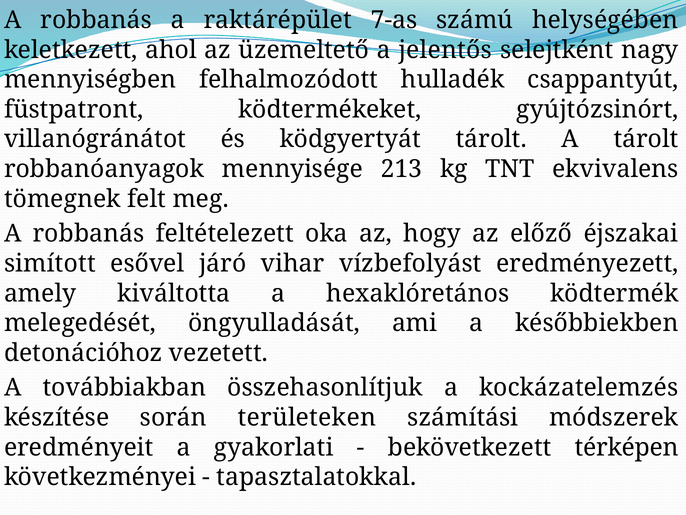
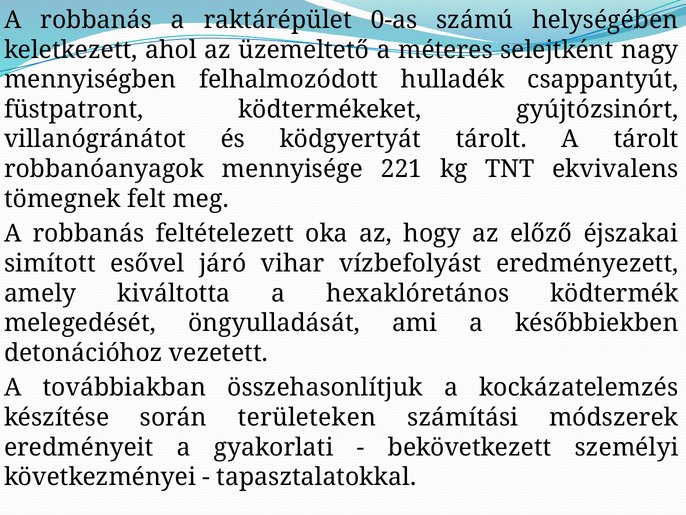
7-as: 7-as -> 0-as
jelentős: jelentős -> méteres
213: 213 -> 221
térképen: térképen -> személyi
